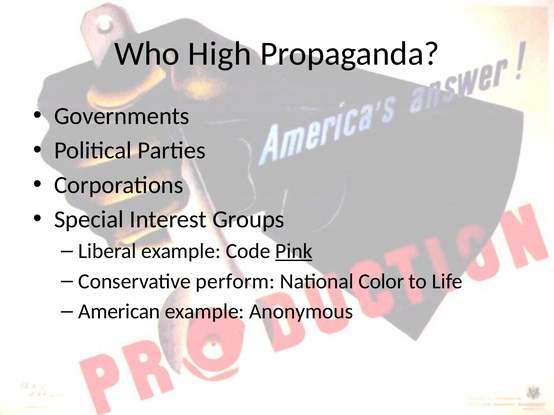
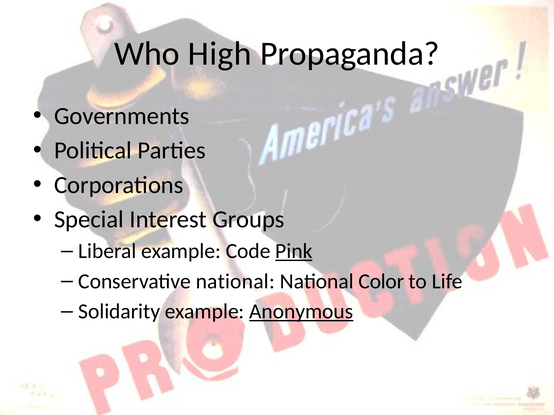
Conservative perform: perform -> national
American: American -> Solidarity
Anonymous underline: none -> present
